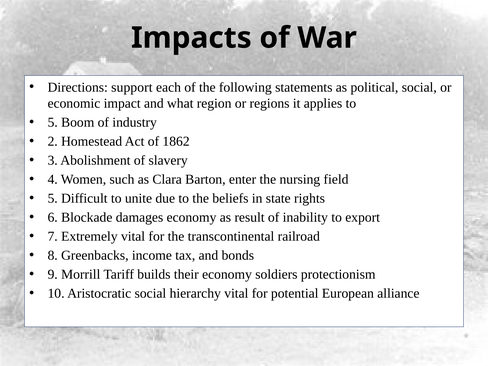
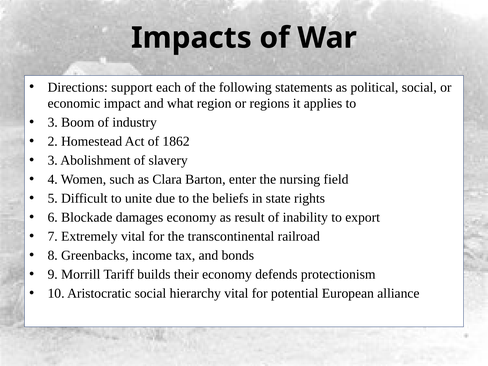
5 at (53, 123): 5 -> 3
soldiers: soldiers -> defends
